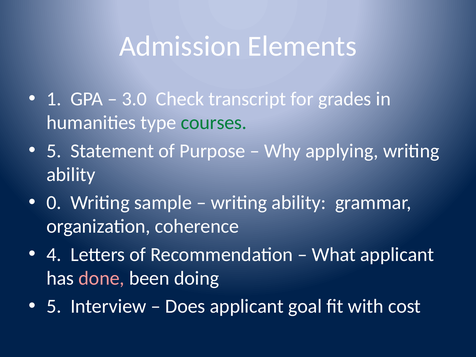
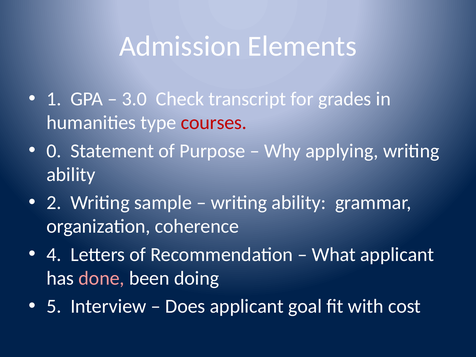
courses colour: green -> red
5 at (54, 151): 5 -> 0
0: 0 -> 2
